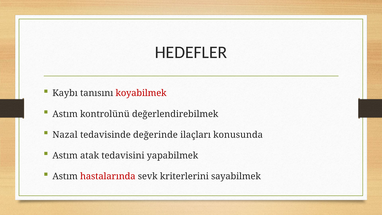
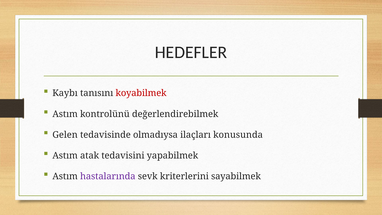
Nazal: Nazal -> Gelen
değerinde: değerinde -> olmadıysa
hastalarında colour: red -> purple
